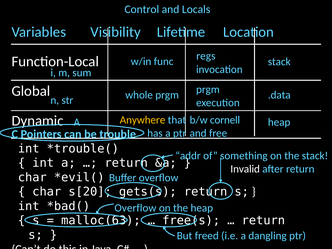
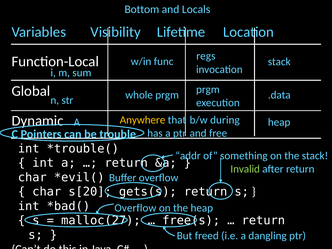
Control: Control -> Bottom
cornell: cornell -> during
Invalid colour: white -> light green
malloc(63: malloc(63 -> malloc(27
